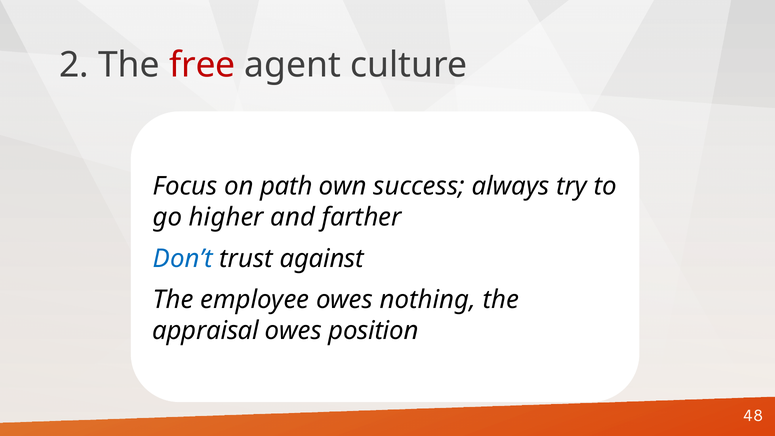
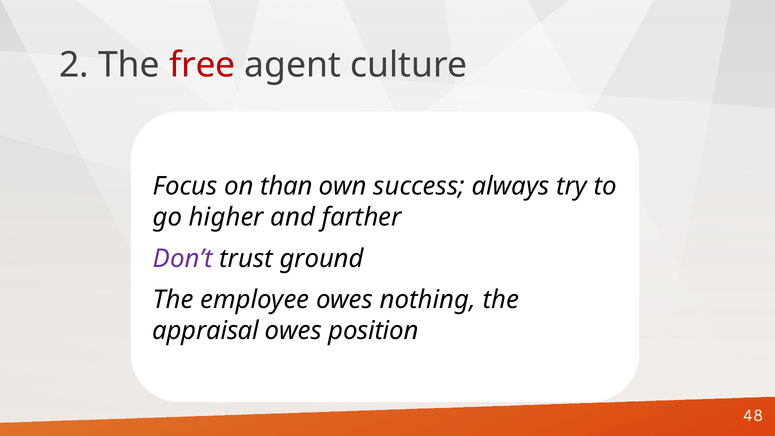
path: path -> than
Don’t colour: blue -> purple
against: against -> ground
